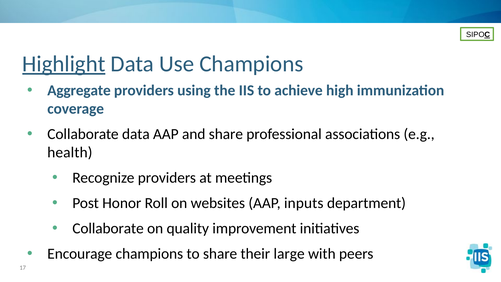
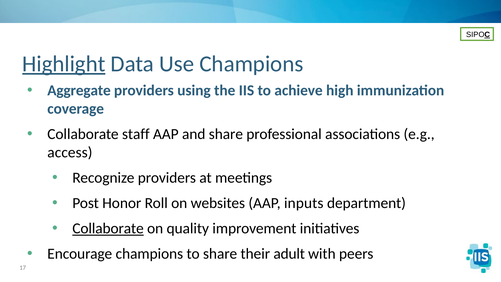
Collaborate data: data -> staff
health: health -> access
Collaborate at (108, 228) underline: none -> present
large: large -> adult
